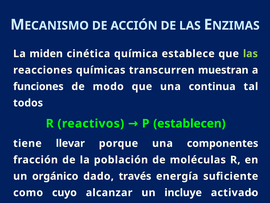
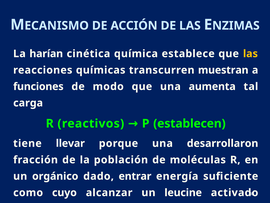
miden: miden -> harían
las at (250, 54) colour: light green -> yellow
continua: continua -> aumenta
todos: todos -> carga
componentes: componentes -> desarrollaron
través: través -> entrar
incluye: incluye -> leucine
